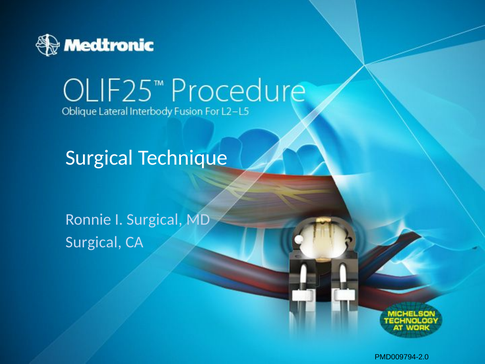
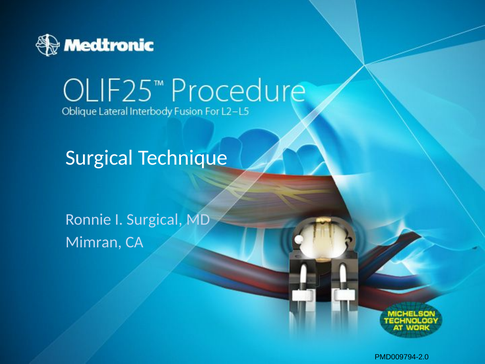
Surgical at (94, 242): Surgical -> Mimran
